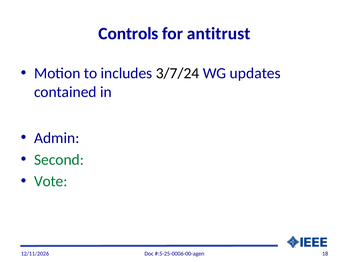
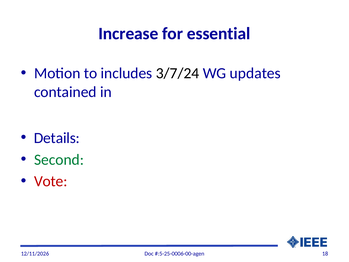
Controls: Controls -> Increase
antitrust: antitrust -> essential
Admin: Admin -> Details
Vote colour: green -> red
